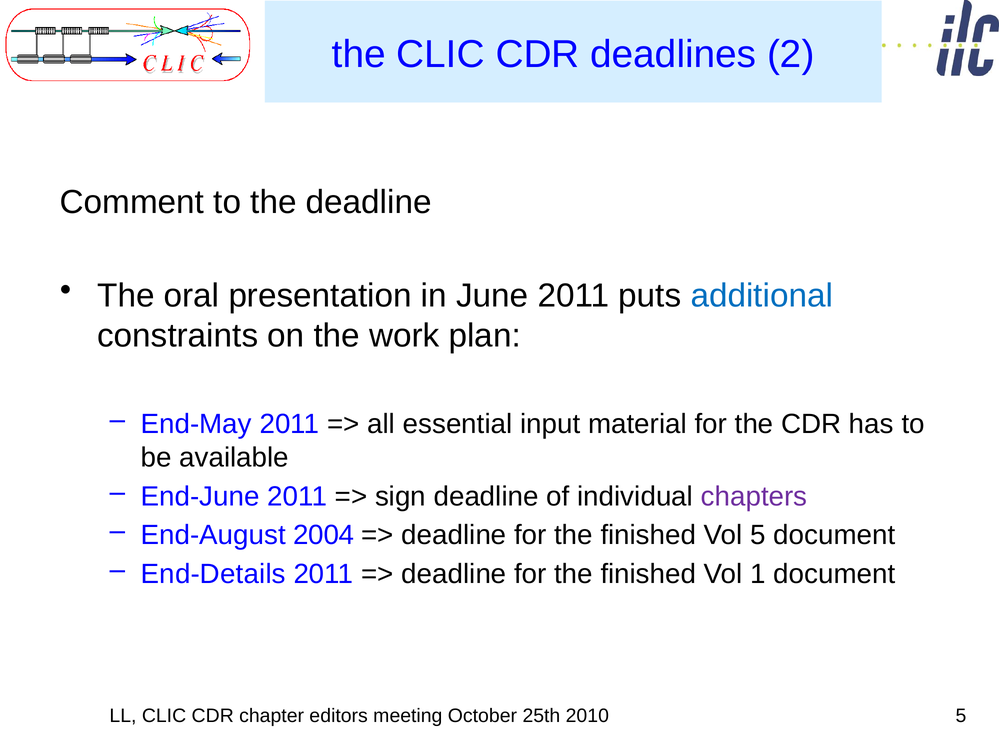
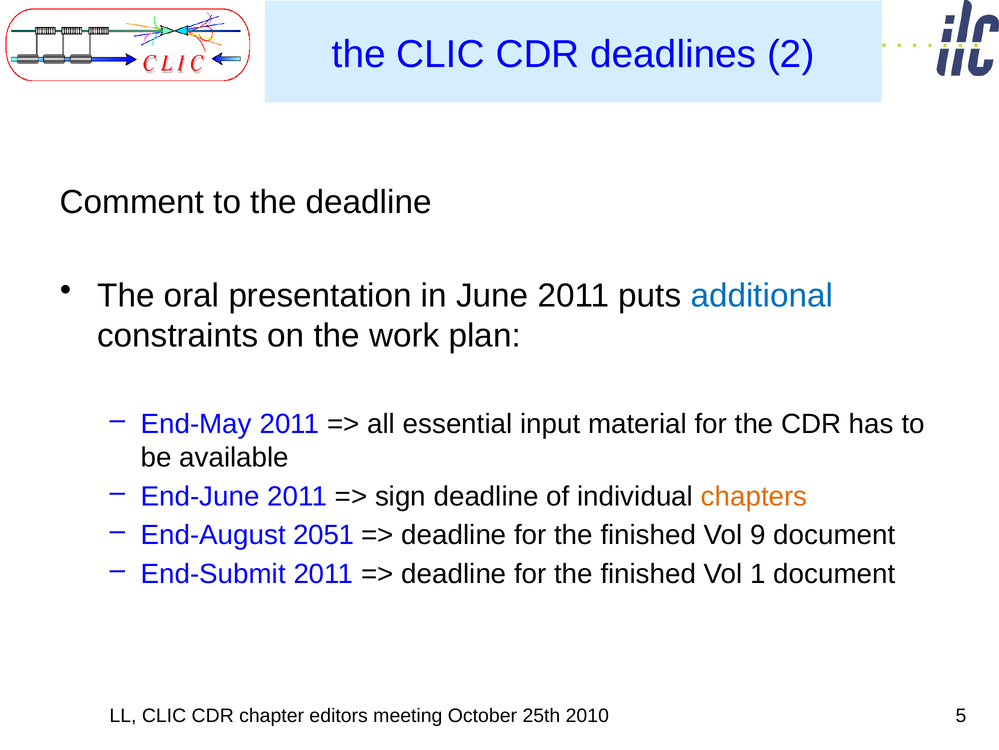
chapters colour: purple -> orange
2004: 2004 -> 2051
Vol 5: 5 -> 9
End-Details: End-Details -> End-Submit
